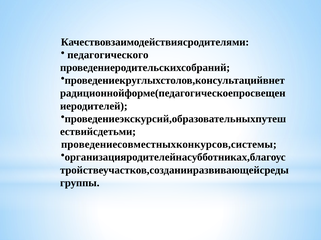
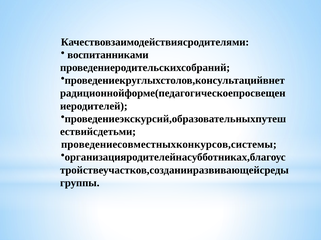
педагогического: педагогического -> воспитанниками
